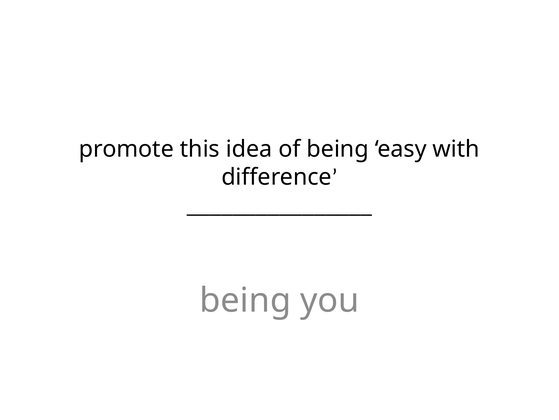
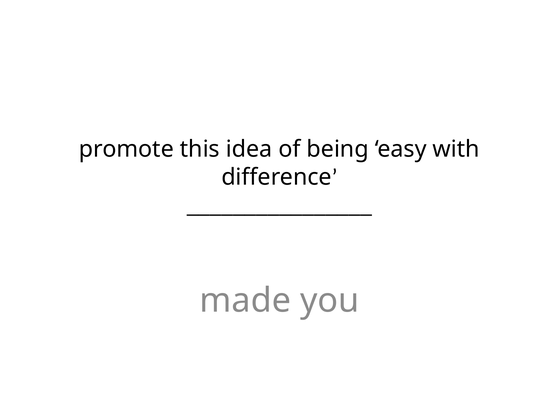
being at (245, 300): being -> made
